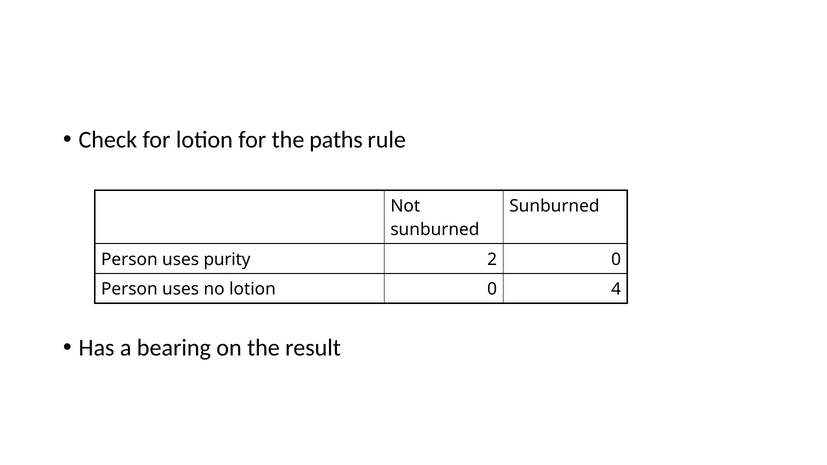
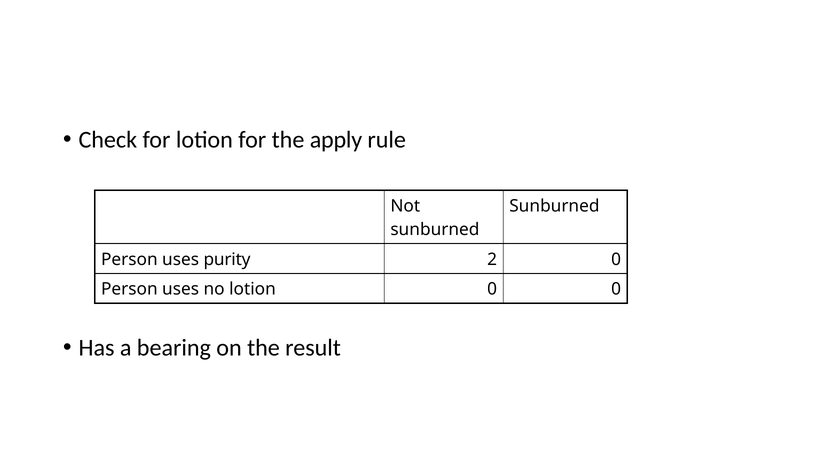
paths: paths -> apply
0 4: 4 -> 0
